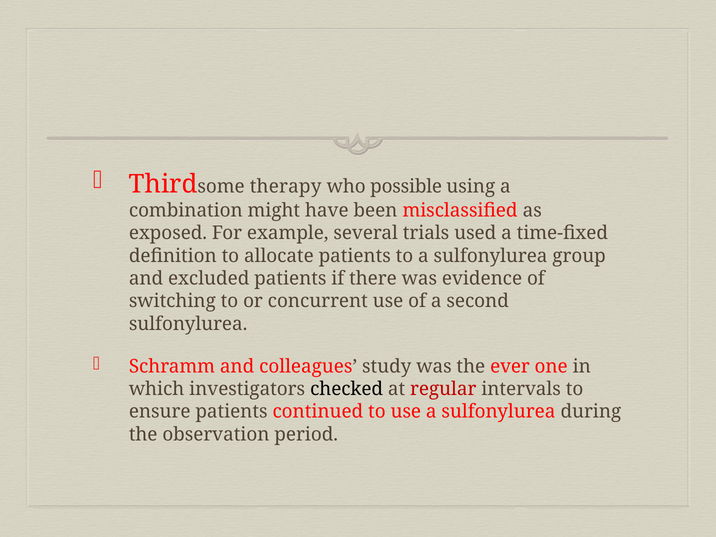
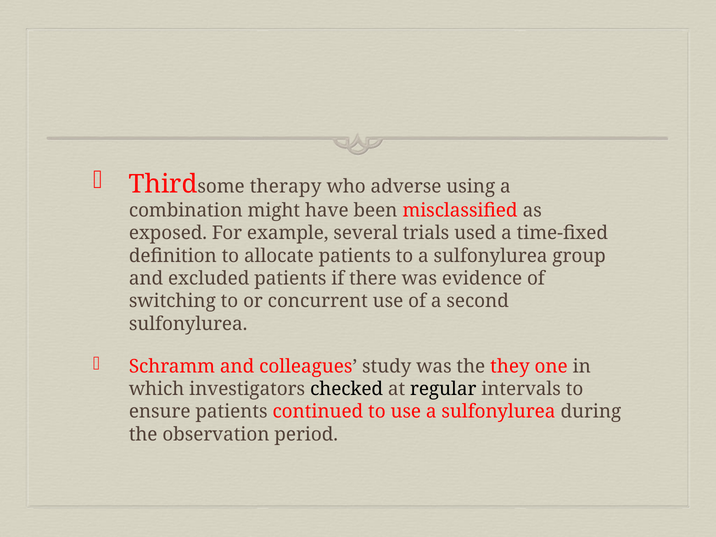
possible: possible -> adverse
ever: ever -> they
regular colour: red -> black
